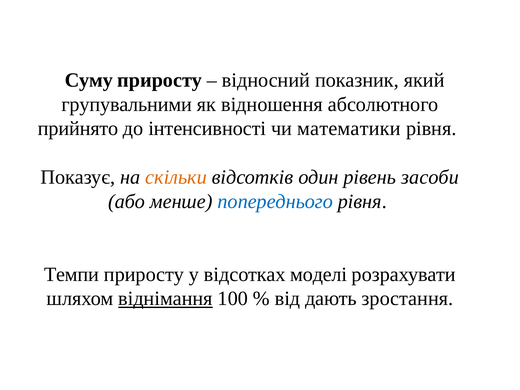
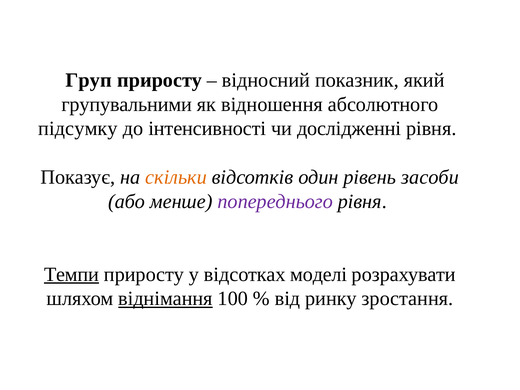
Суму: Суму -> Груп
прийнято: прийнято -> підсумку
математики: математики -> дослідженні
попереднього colour: blue -> purple
Темпи underline: none -> present
дають: дають -> ринку
